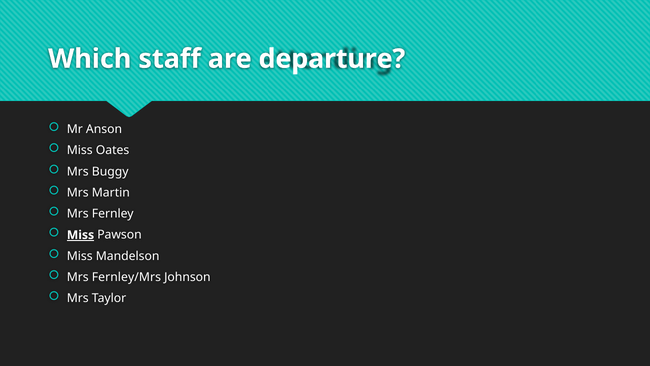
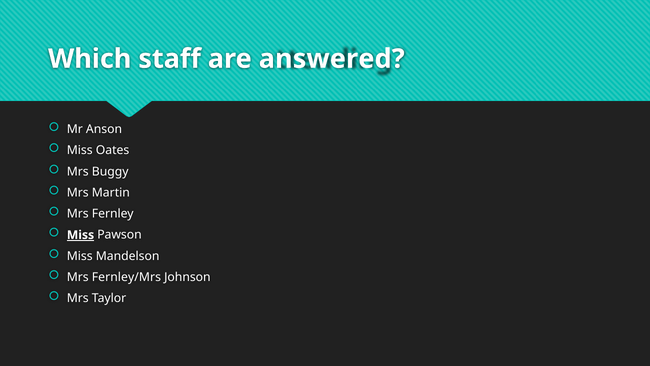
departure: departure -> answered
